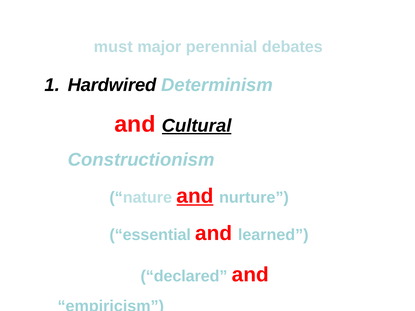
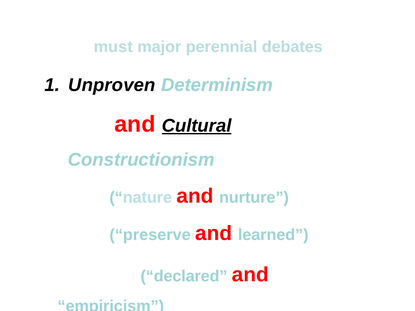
Hardwired: Hardwired -> Unproven
and at (195, 196) underline: present -> none
essential: essential -> preserve
